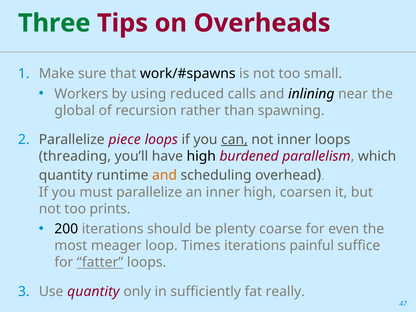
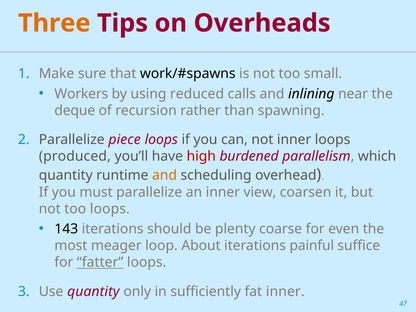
Three colour: green -> orange
global: global -> deque
can underline: present -> none
threading: threading -> produced
high at (201, 156) colour: black -> red
inner high: high -> view
too prints: prints -> loops
200: 200 -> 143
Times: Times -> About
fat really: really -> inner
